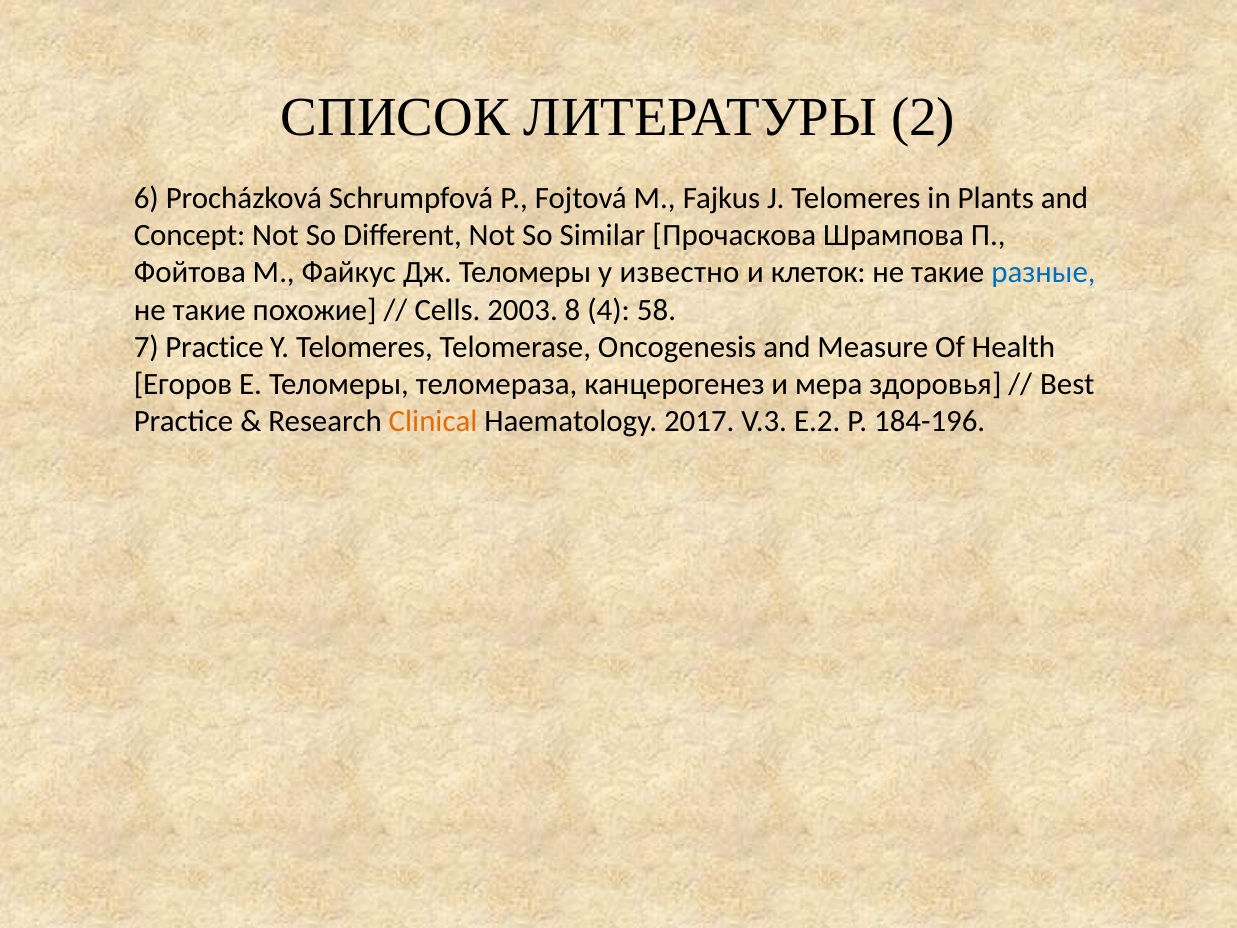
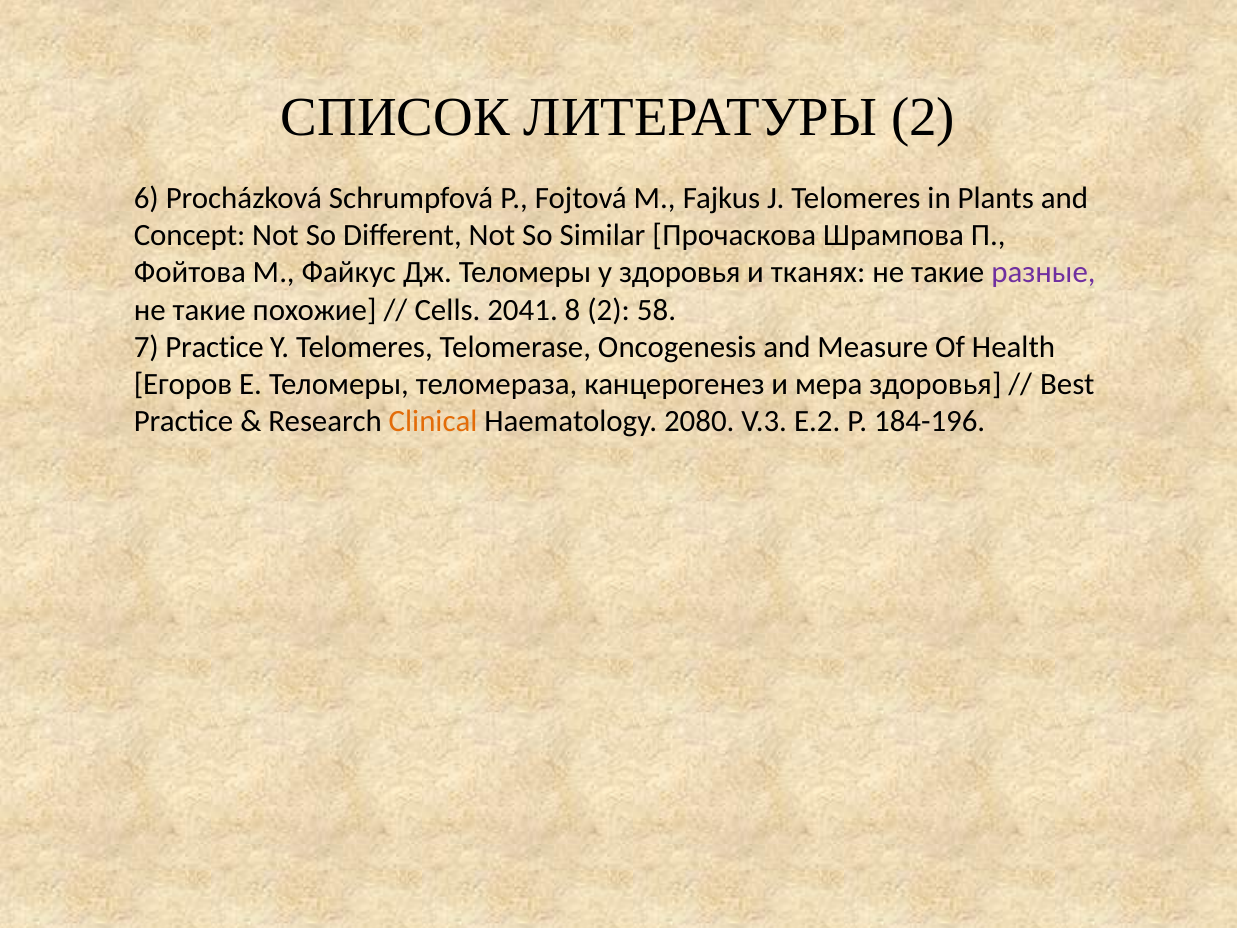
у известно: известно -> здоровья
клеток: клеток -> тканях
разные colour: blue -> purple
2003: 2003 -> 2041
8 4: 4 -> 2
2017: 2017 -> 2080
